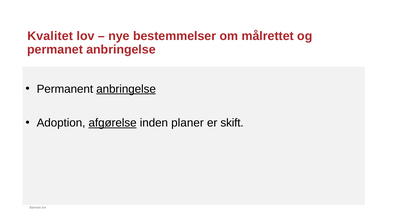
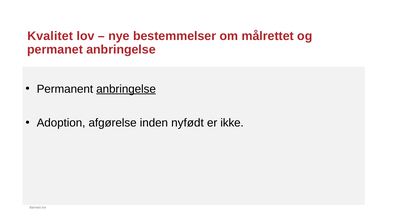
afgørelse underline: present -> none
planer: planer -> nyfødt
skift: skift -> ikke
